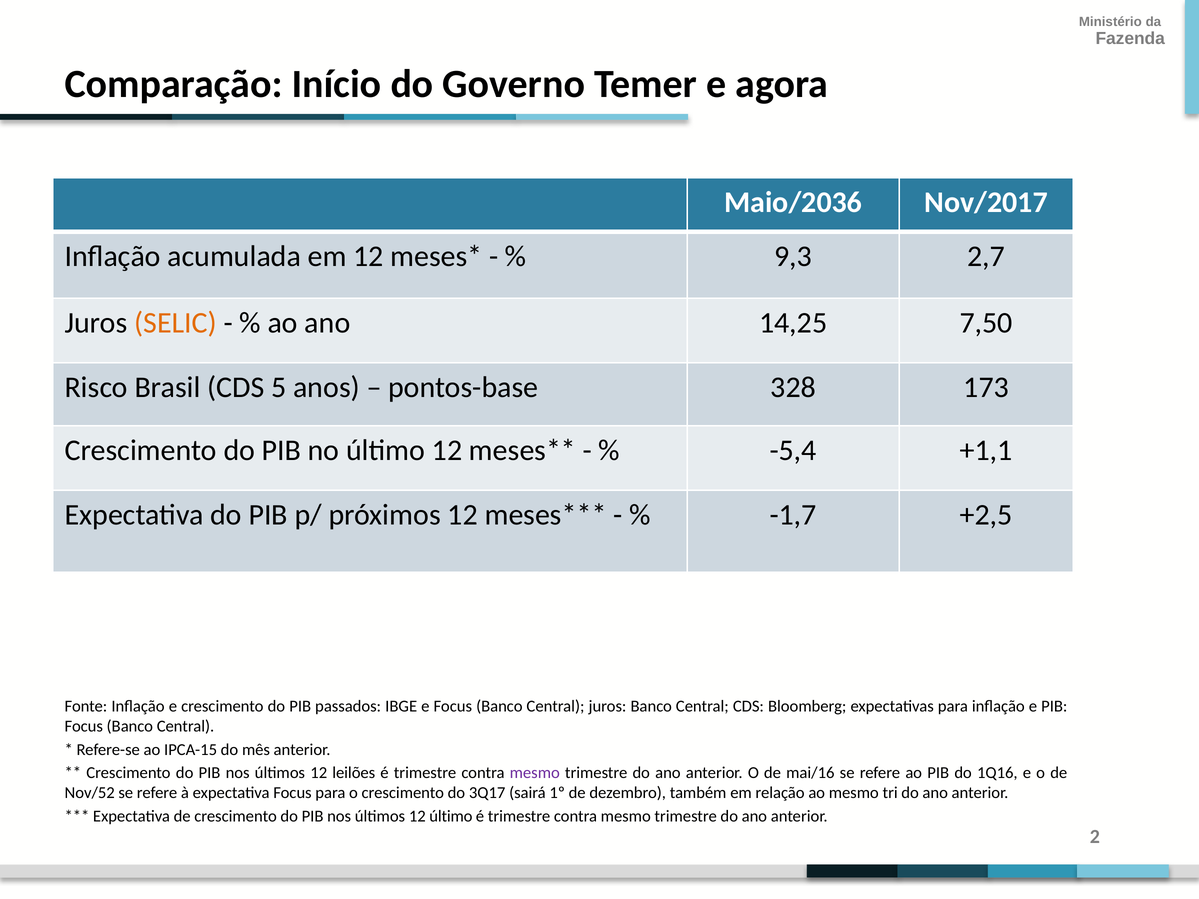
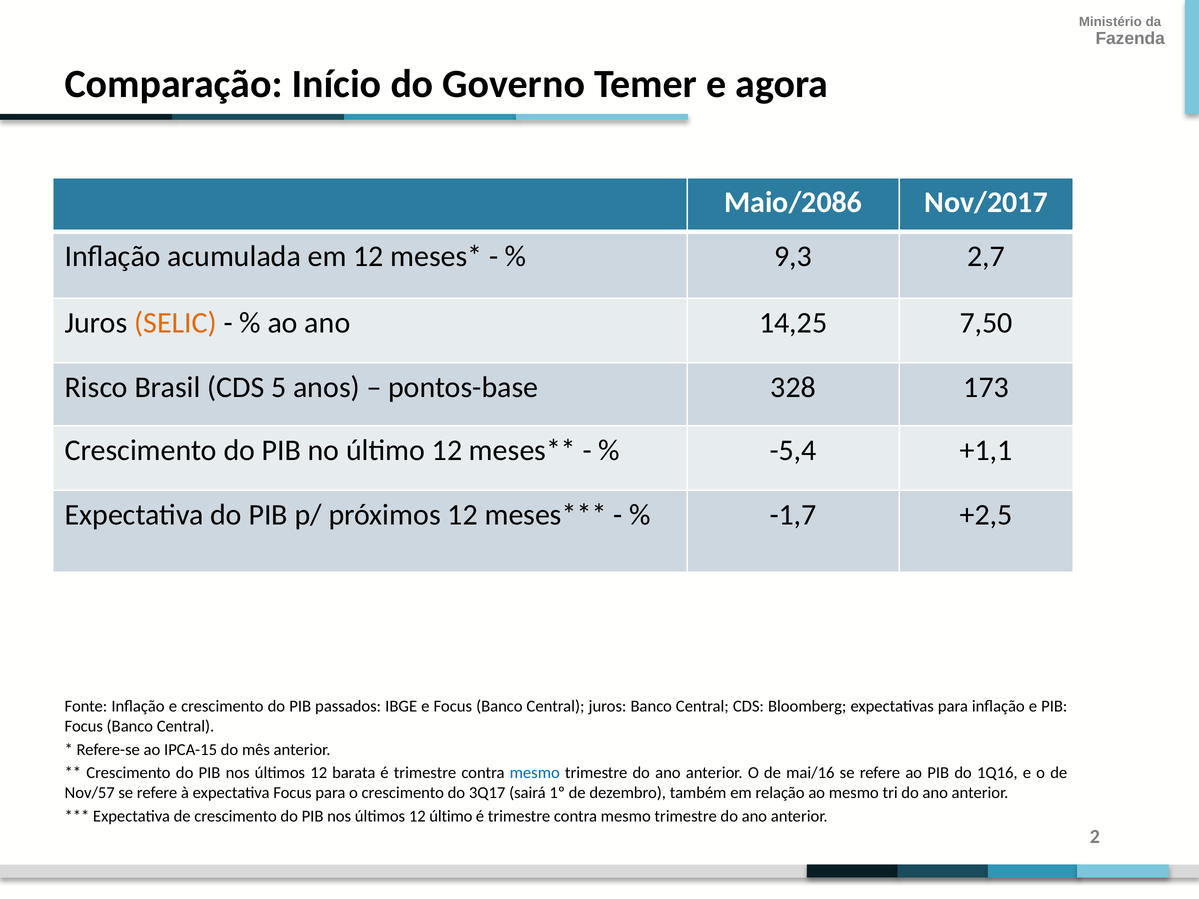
Maio/2036: Maio/2036 -> Maio/2086
leilões: leilões -> barata
mesmo at (535, 773) colour: purple -> blue
Nov/52: Nov/52 -> Nov/57
